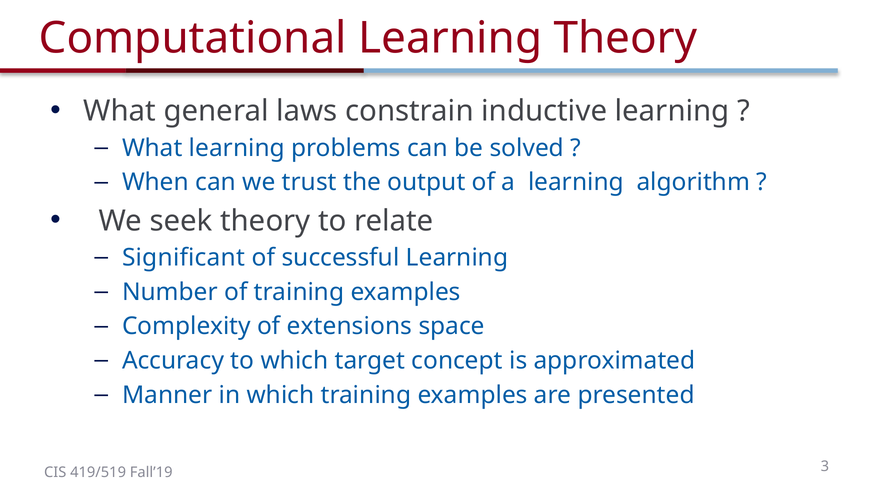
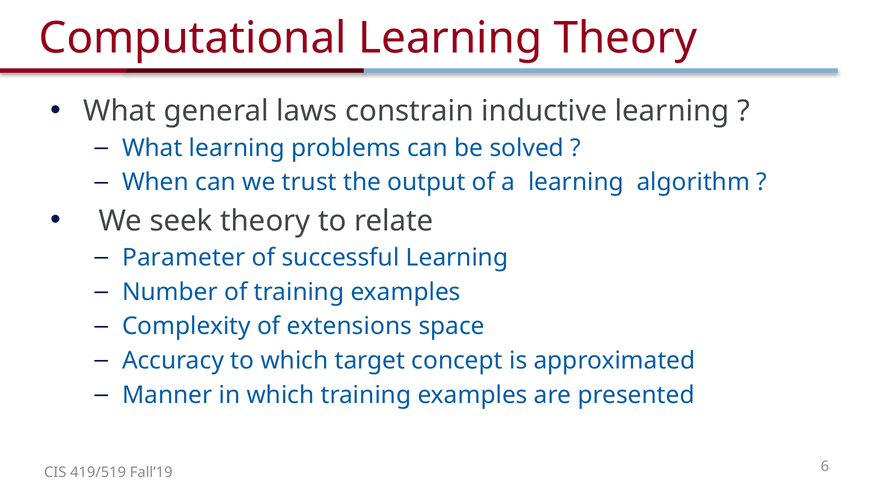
Significant: Significant -> Parameter
3: 3 -> 6
